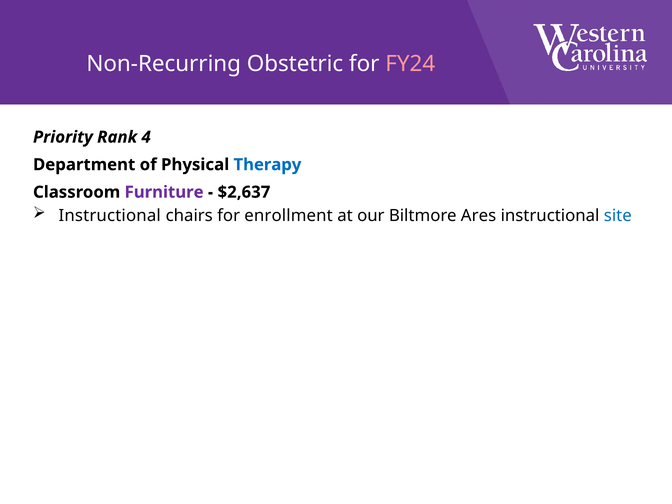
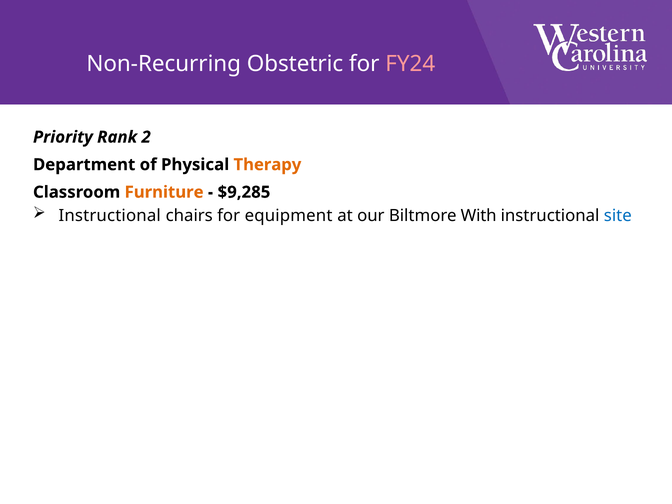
4: 4 -> 2
Therapy colour: blue -> orange
Furniture colour: purple -> orange
$2,637: $2,637 -> $9,285
enrollment: enrollment -> equipment
Ares: Ares -> With
